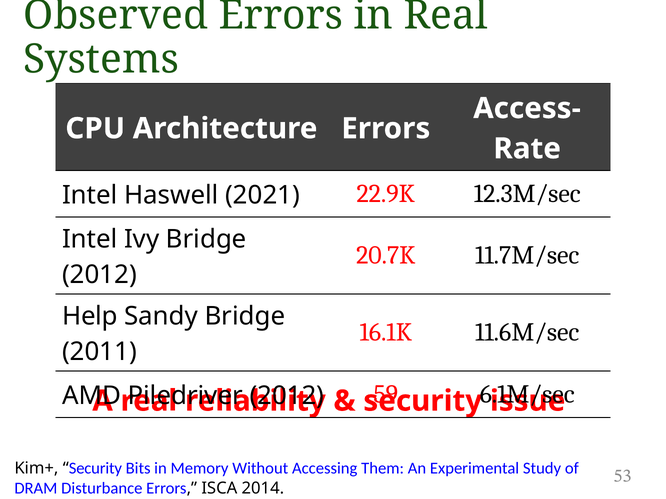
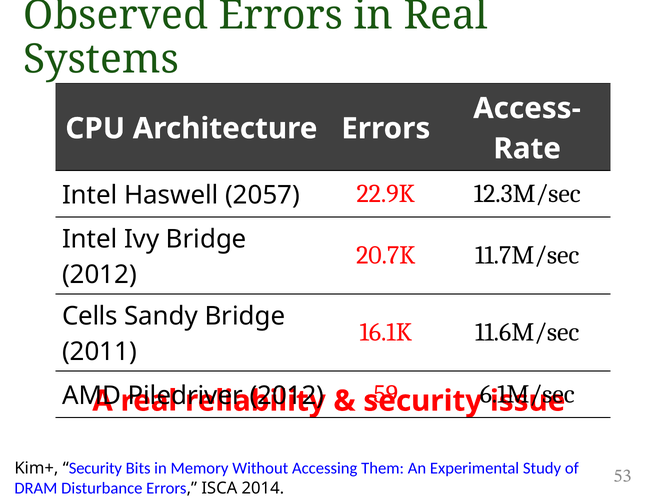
2021: 2021 -> 2057
Help: Help -> Cells
